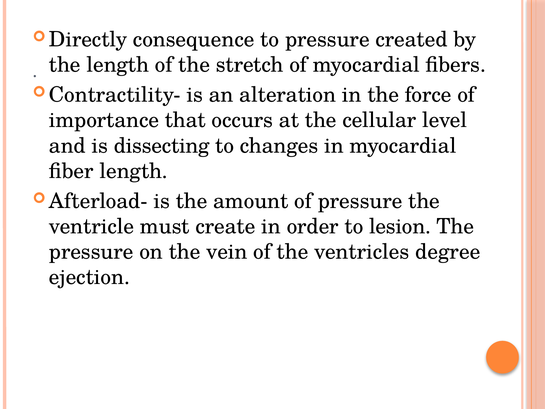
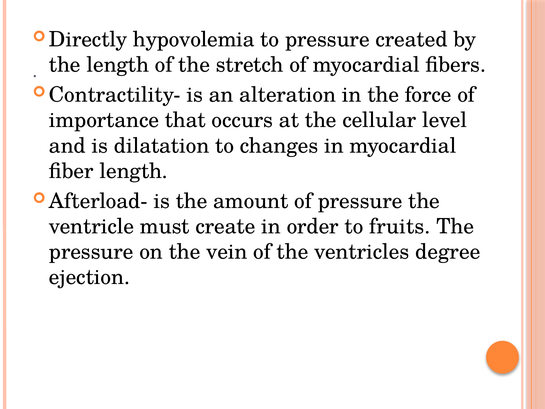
consequence: consequence -> hypovolemia
dissecting: dissecting -> dilatation
lesion: lesion -> fruits
